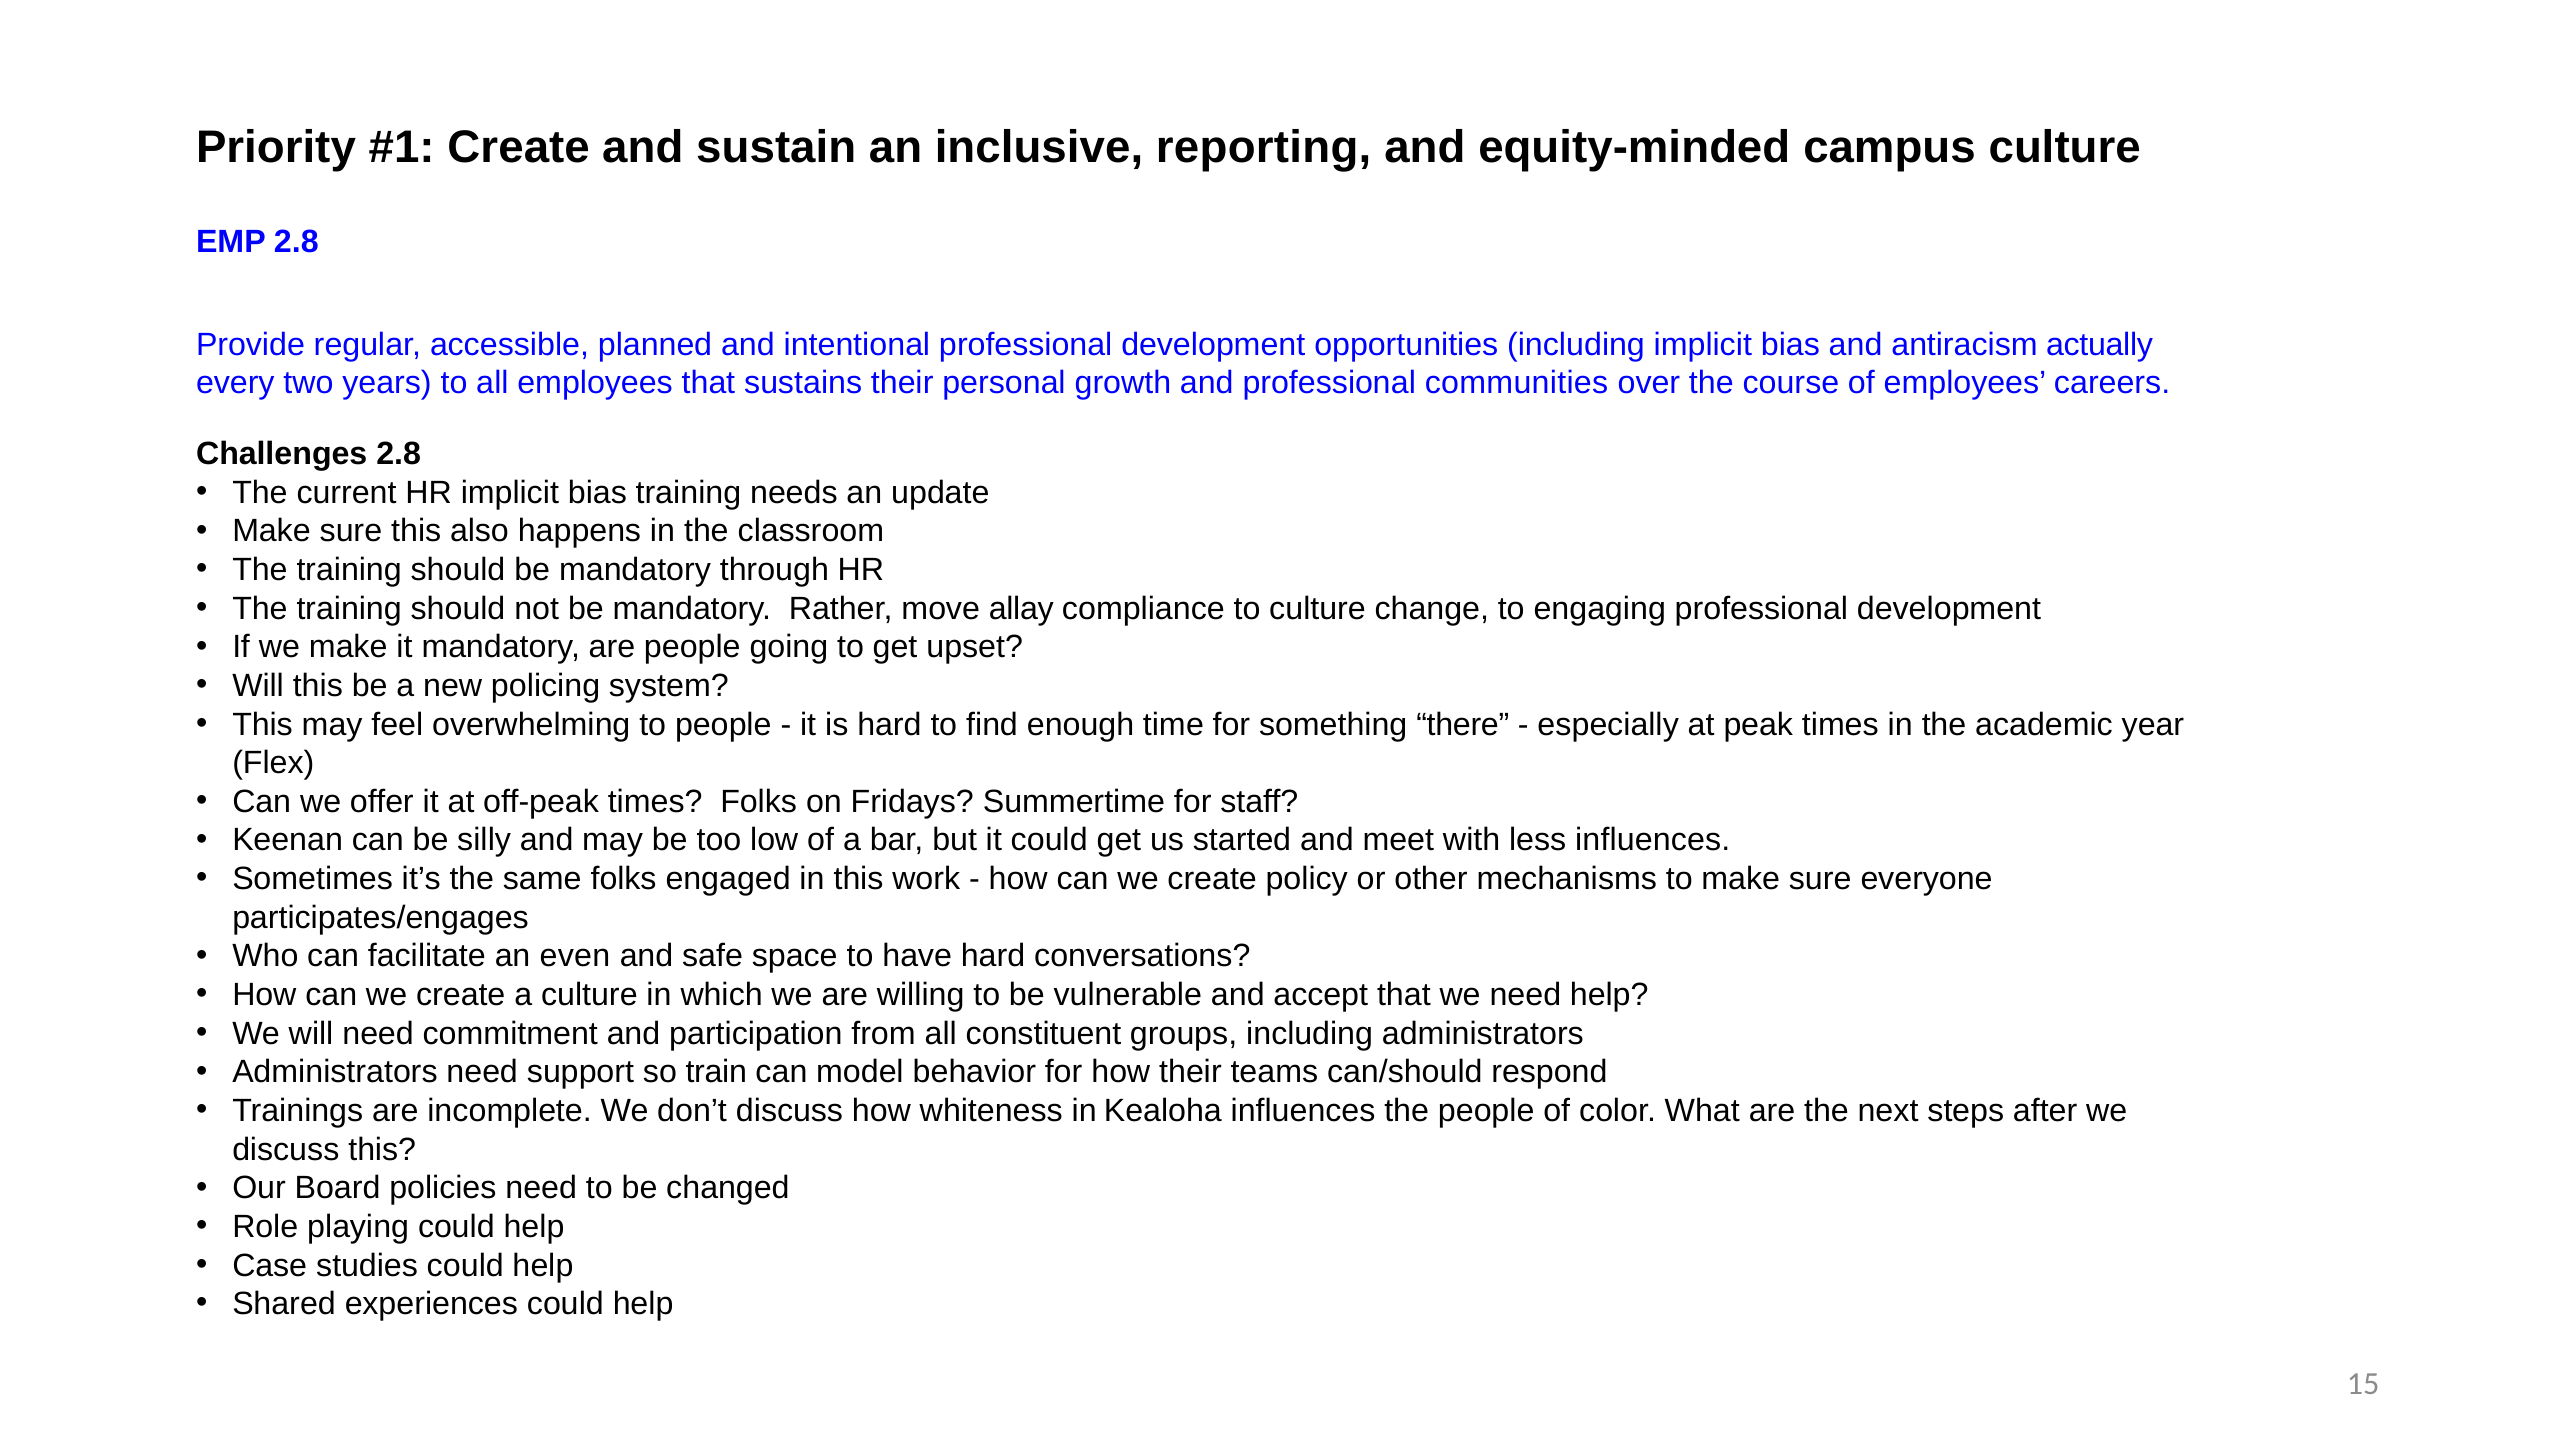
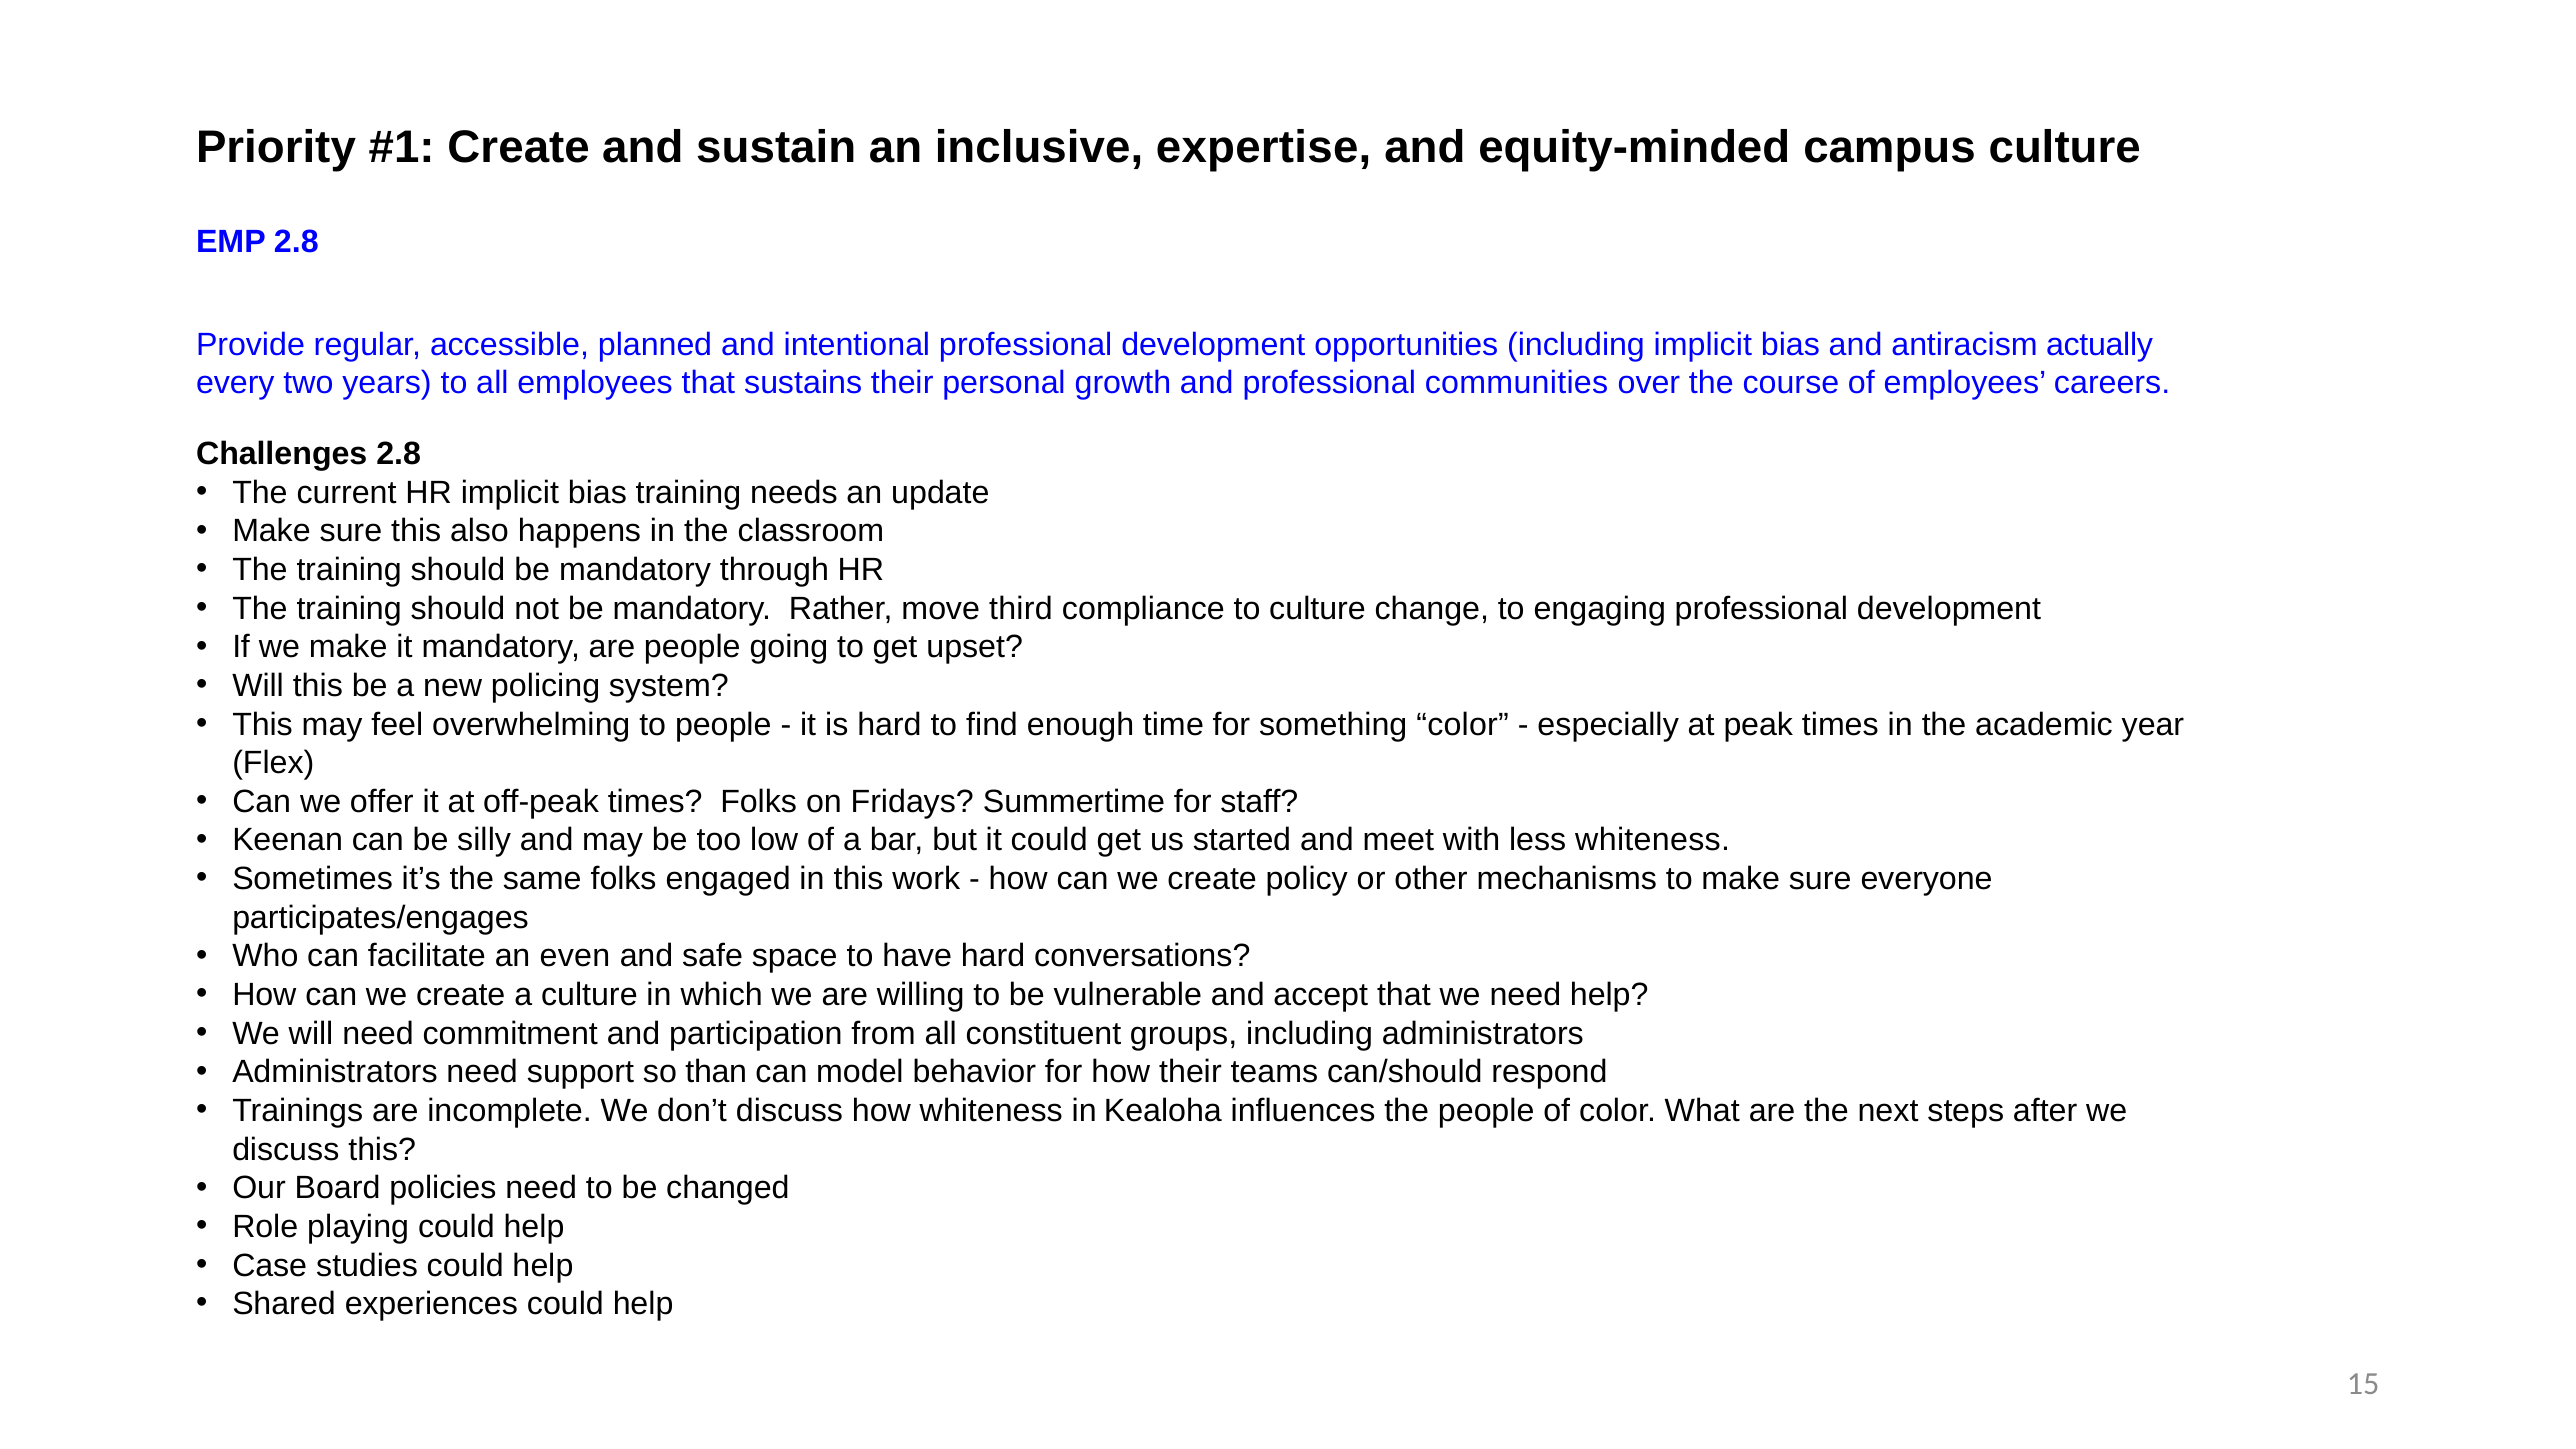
reporting: reporting -> expertise
allay: allay -> third
something there: there -> color
less influences: influences -> whiteness
train: train -> than
